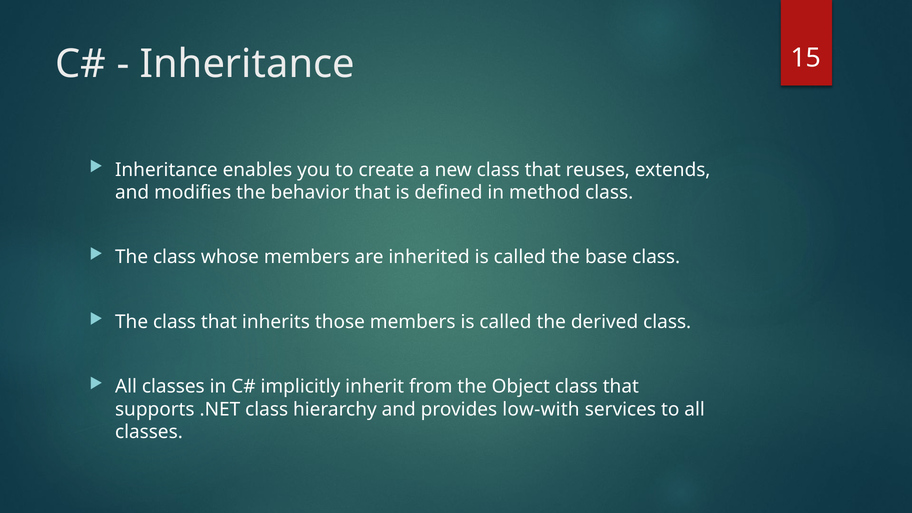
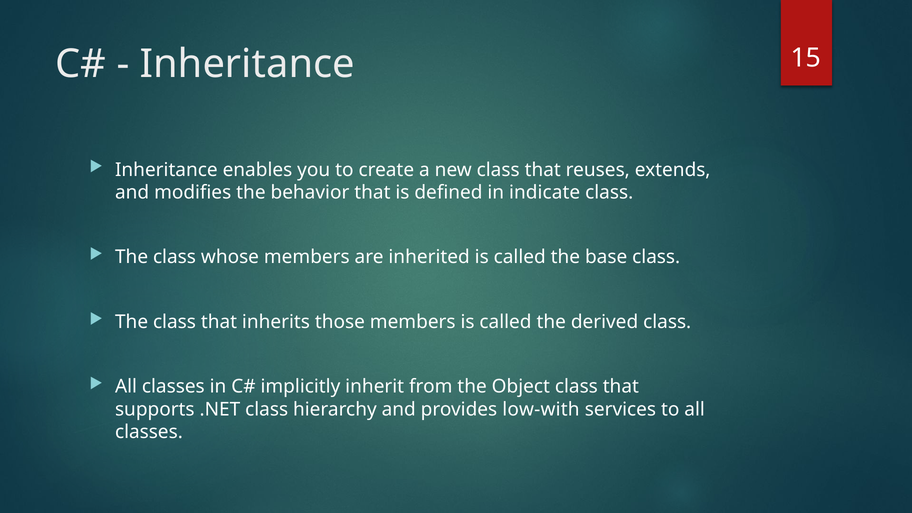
method: method -> indicate
